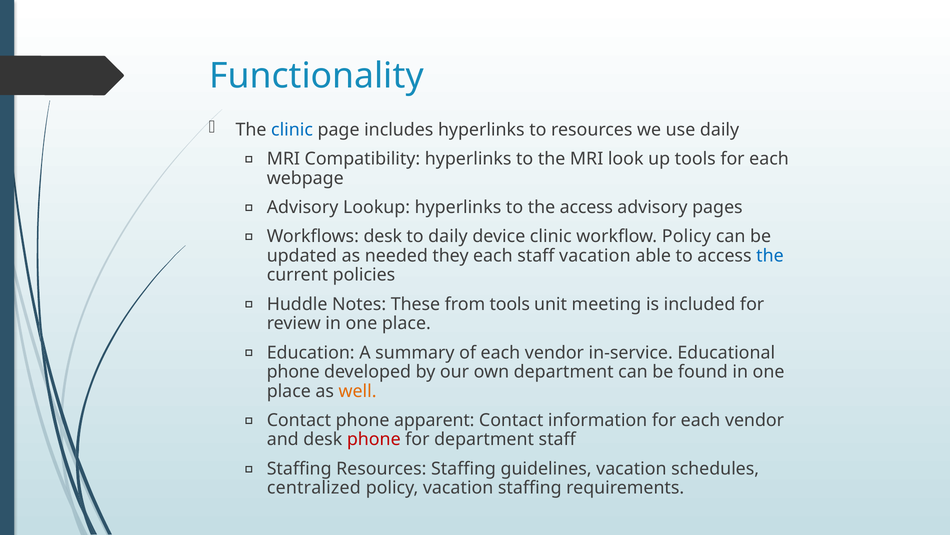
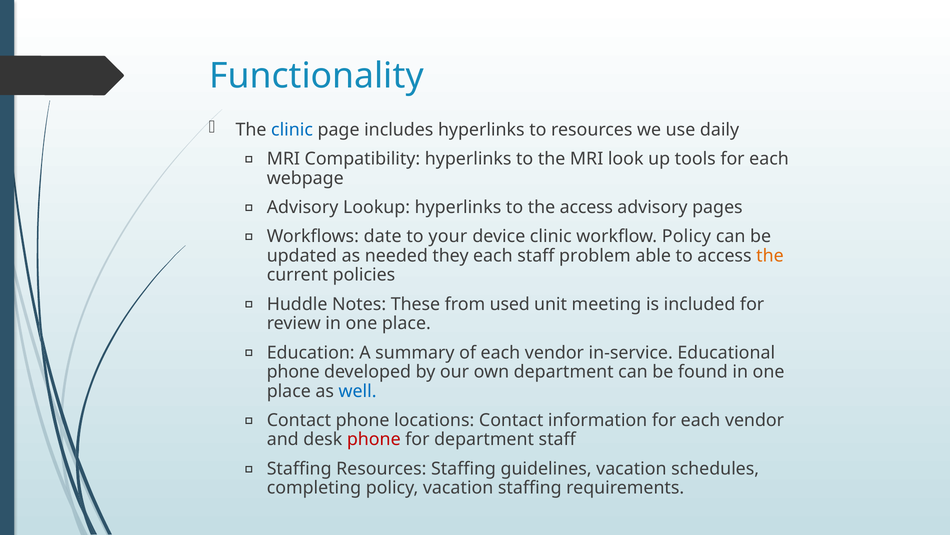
Workflows desk: desk -> date
to daily: daily -> your
staff vacation: vacation -> problem
the at (770, 255) colour: blue -> orange
from tools: tools -> used
well colour: orange -> blue
apparent: apparent -> locations
centralized: centralized -> completing
